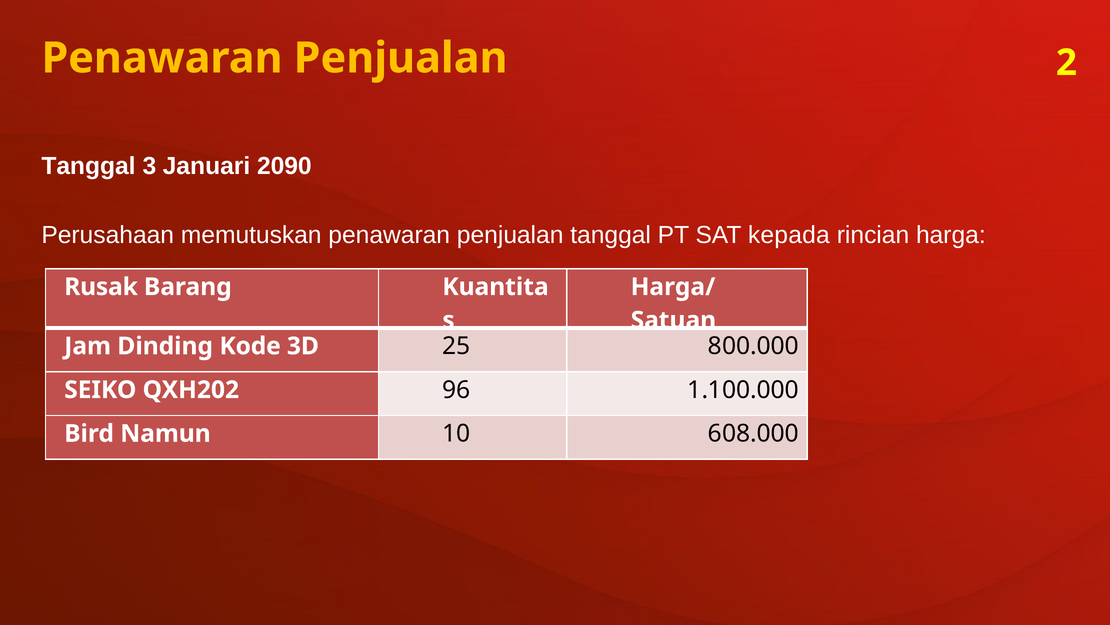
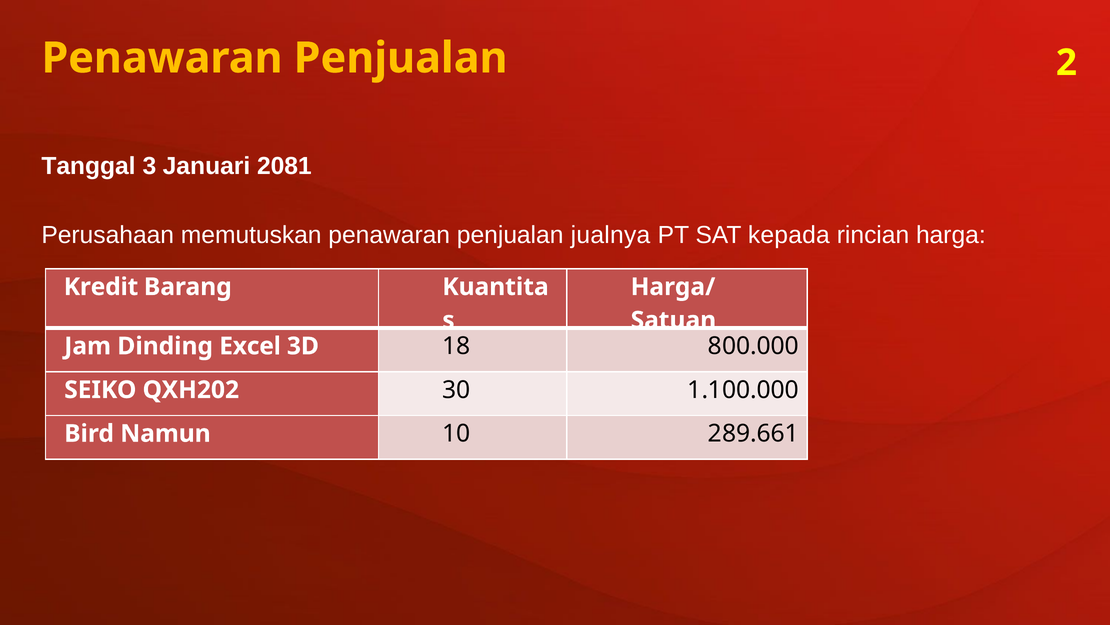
2090: 2090 -> 2081
tanggal at (611, 235): tanggal -> jualnya
Rusak: Rusak -> Kredit
Kode: Kode -> Excel
25: 25 -> 18
96: 96 -> 30
608.000: 608.000 -> 289.661
